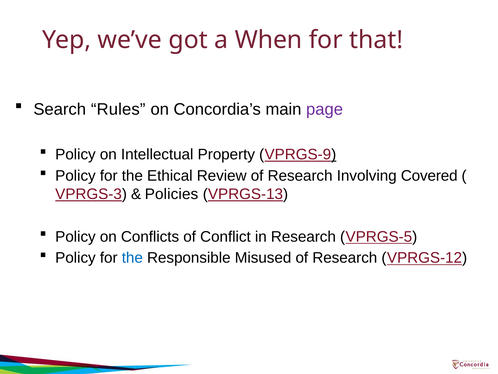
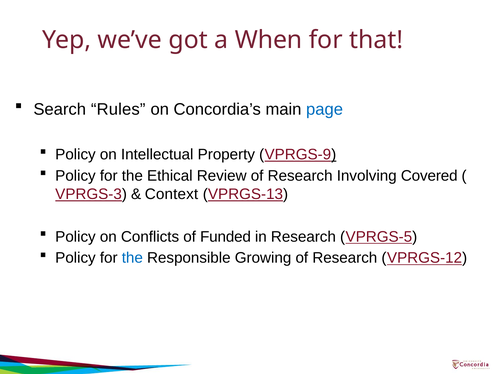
page colour: purple -> blue
Policies: Policies -> Context
Conflict: Conflict -> Funded
Misused: Misused -> Growing
